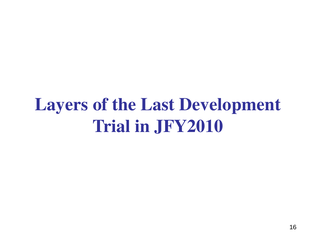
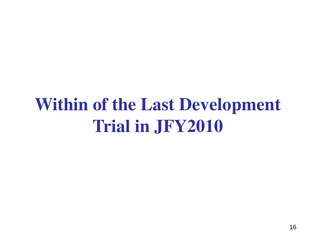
Layers: Layers -> Within
